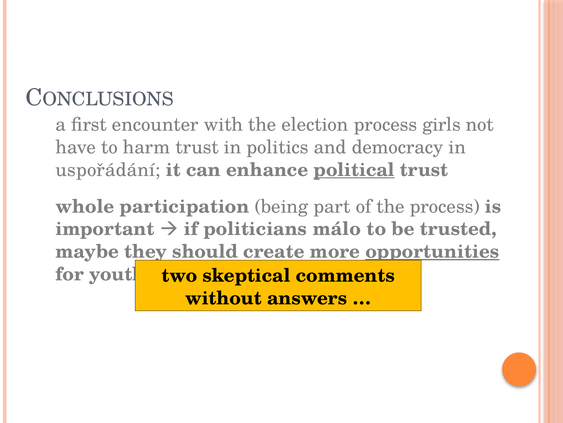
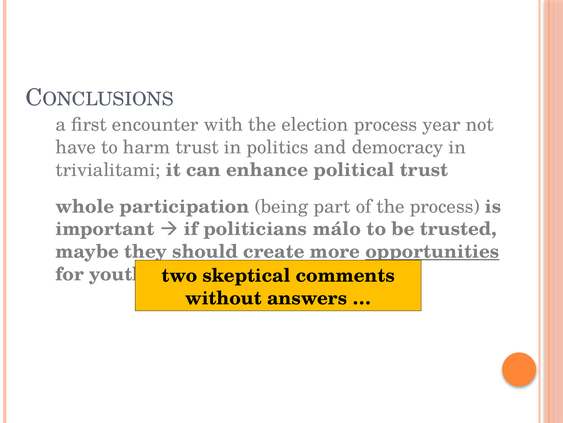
girls: girls -> year
uspořádání: uspořádání -> trivialitami
political underline: present -> none
